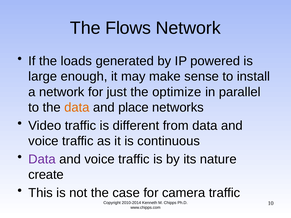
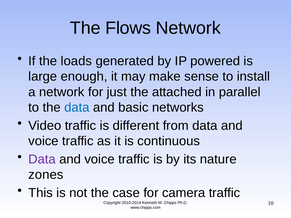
optimize: optimize -> attached
data at (77, 108) colour: orange -> blue
place: place -> basic
create: create -> zones
